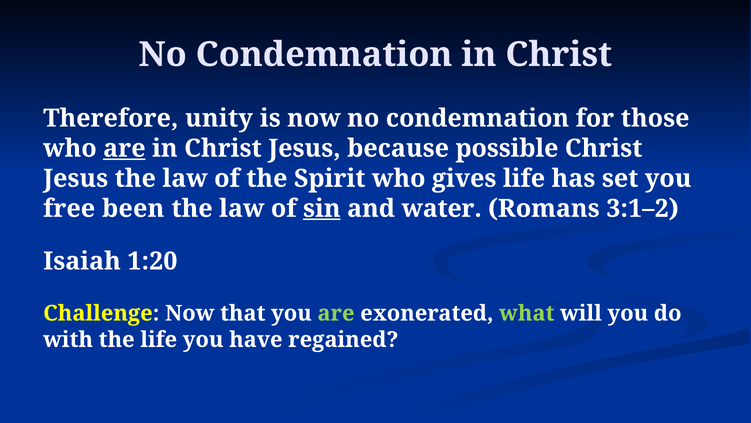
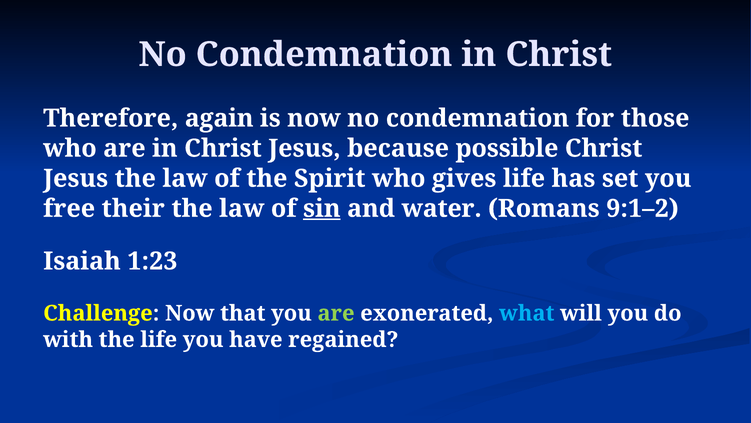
unity: unity -> again
are at (124, 148) underline: present -> none
been: been -> their
3:1–2: 3:1–2 -> 9:1–2
1:20: 1:20 -> 1:23
what colour: light green -> light blue
